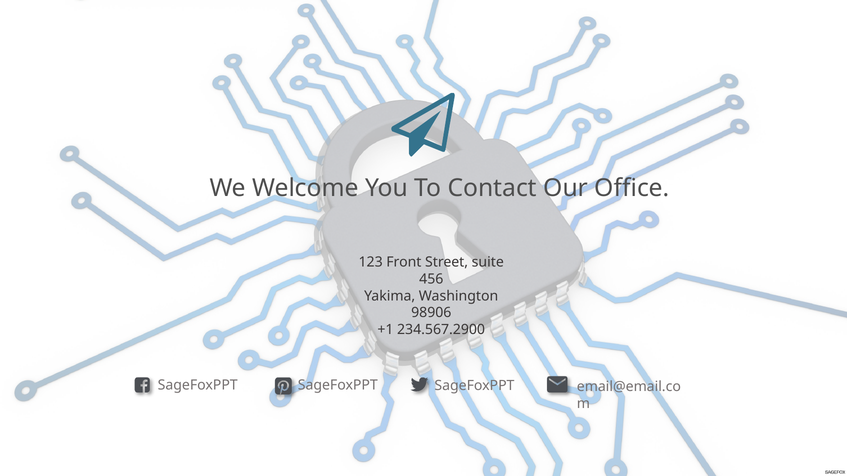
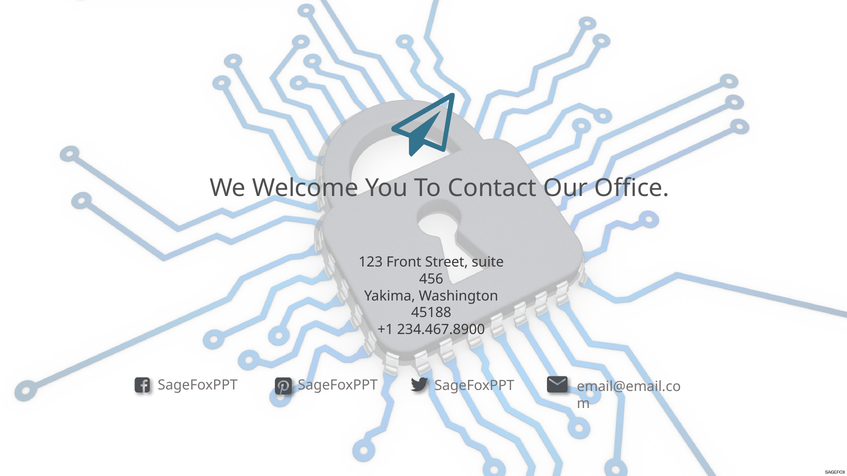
98906: 98906 -> 45188
234.567.2900: 234.567.2900 -> 234.467.8900
